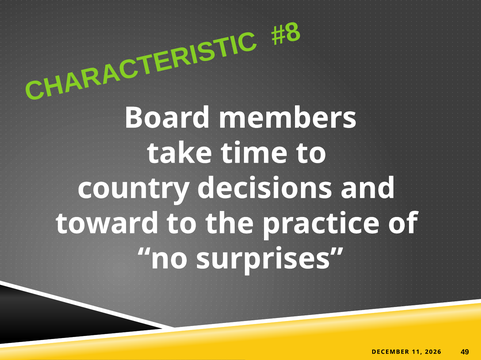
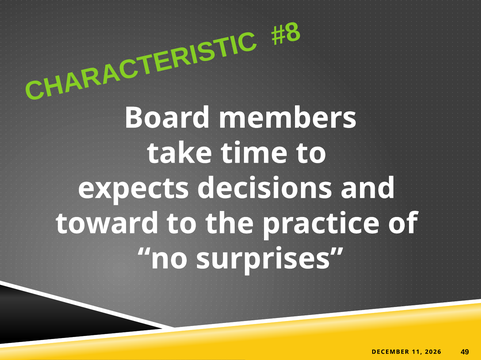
country: country -> expects
